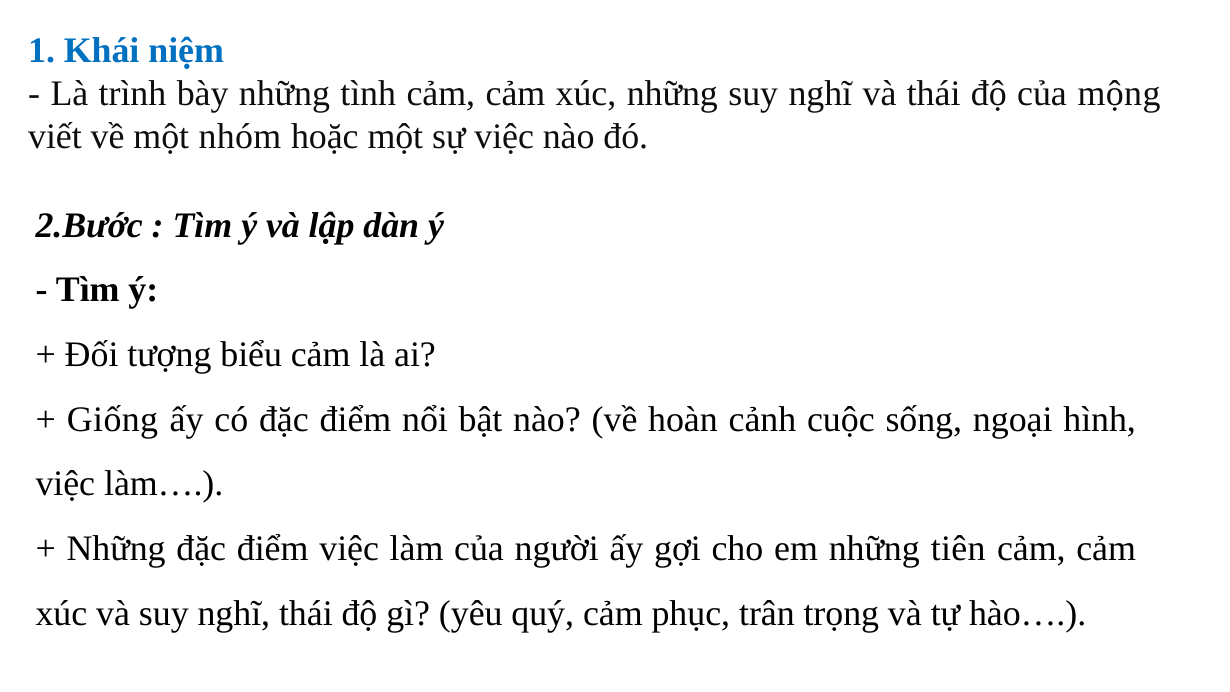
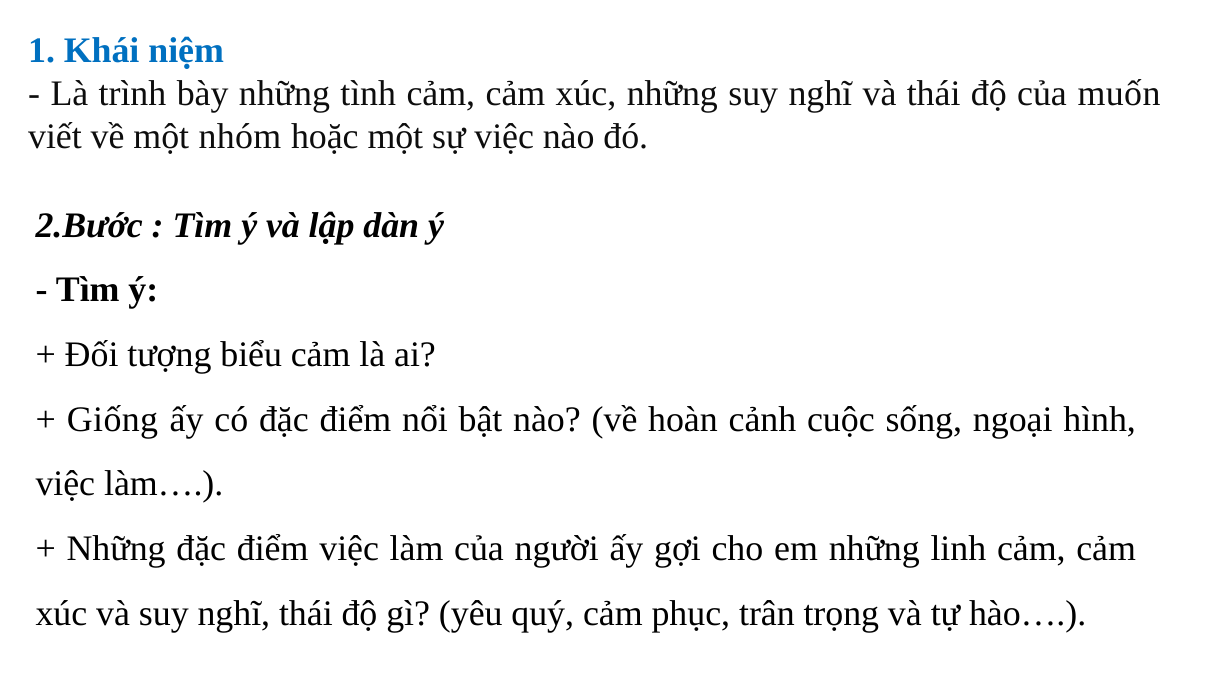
mộng: mộng -> muốn
tiên: tiên -> linh
